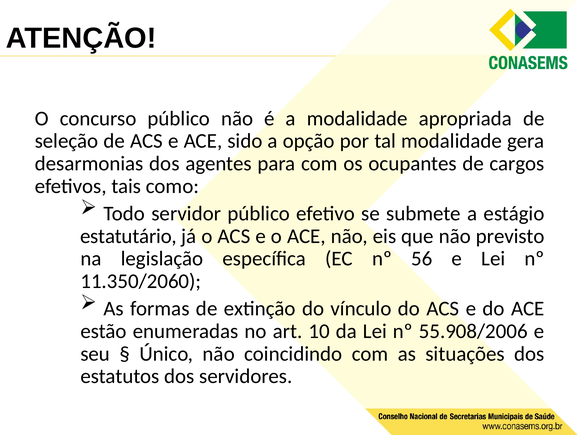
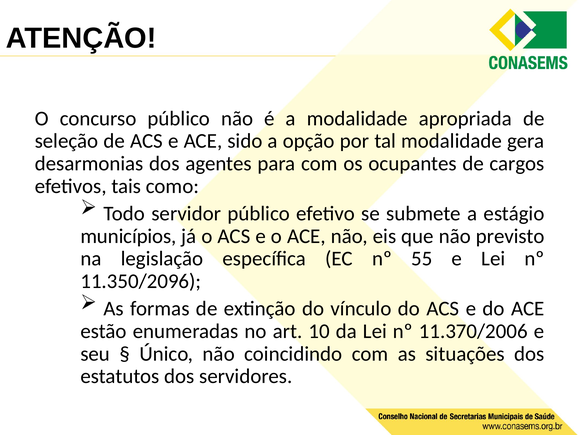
estatutário: estatutário -> municípios
56: 56 -> 55
11.350/2060: 11.350/2060 -> 11.350/2096
55.908/2006: 55.908/2006 -> 11.370/2006
